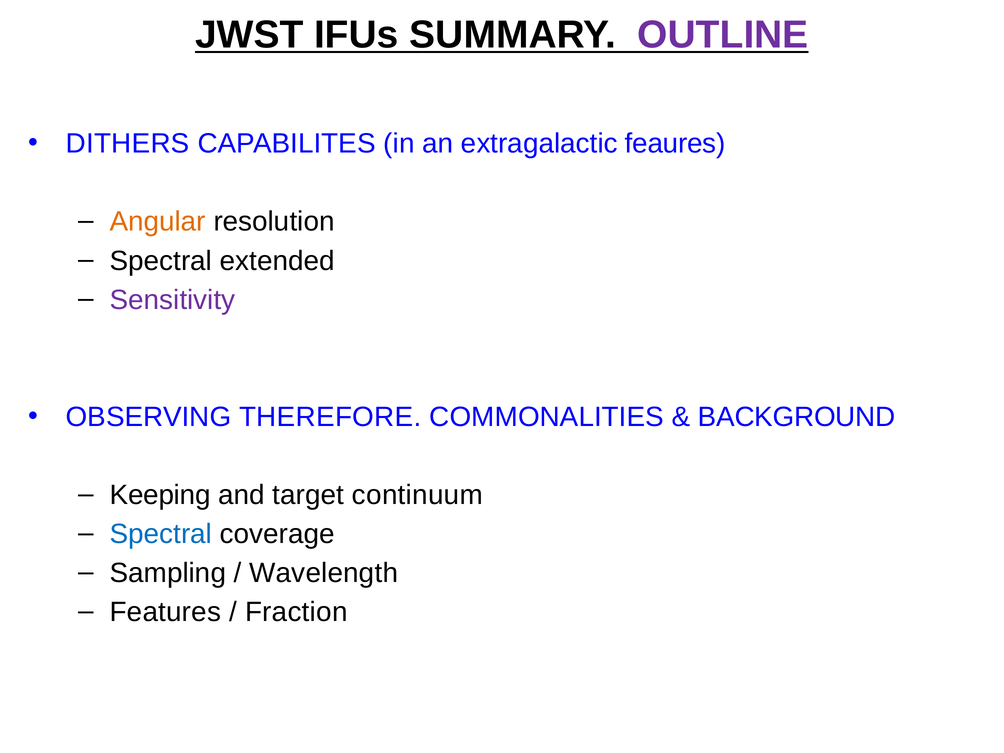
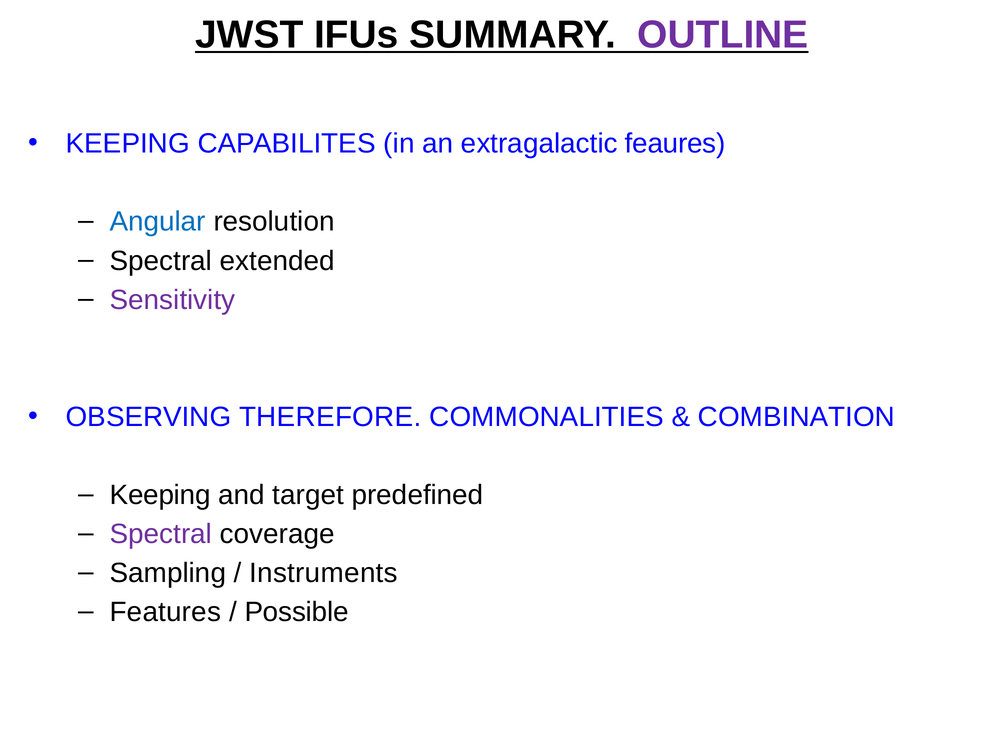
DITHERS at (128, 144): DITHERS -> KEEPING
Angular colour: orange -> blue
BACKGROUND: BACKGROUND -> COMBINATION
continuum: continuum -> predefined
Spectral at (161, 534) colour: blue -> purple
Wavelength: Wavelength -> Instruments
Fraction: Fraction -> Possible
